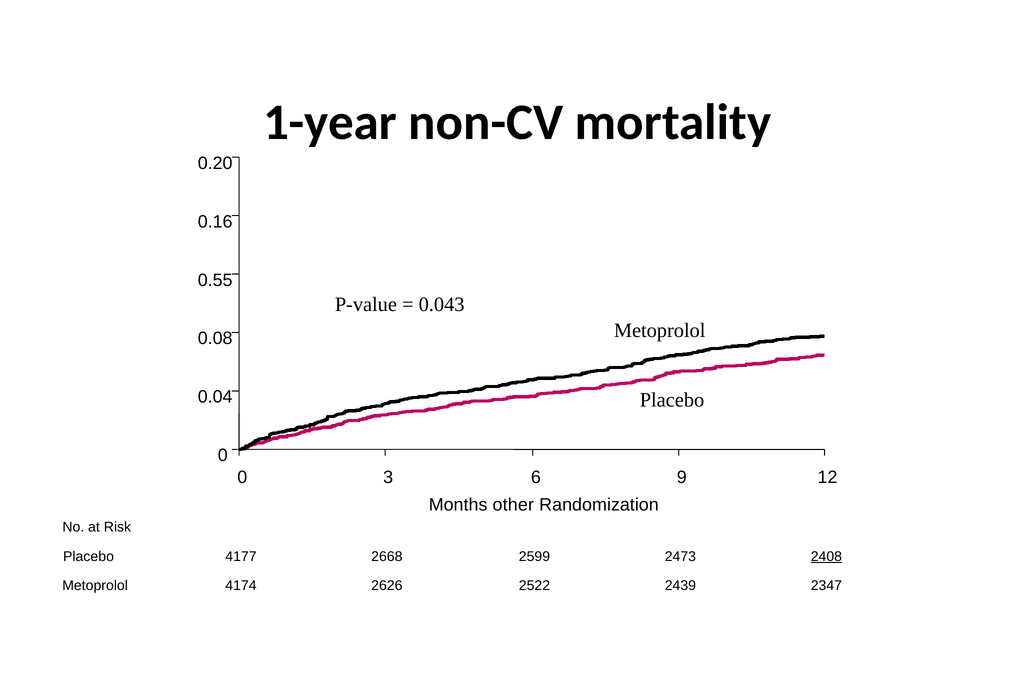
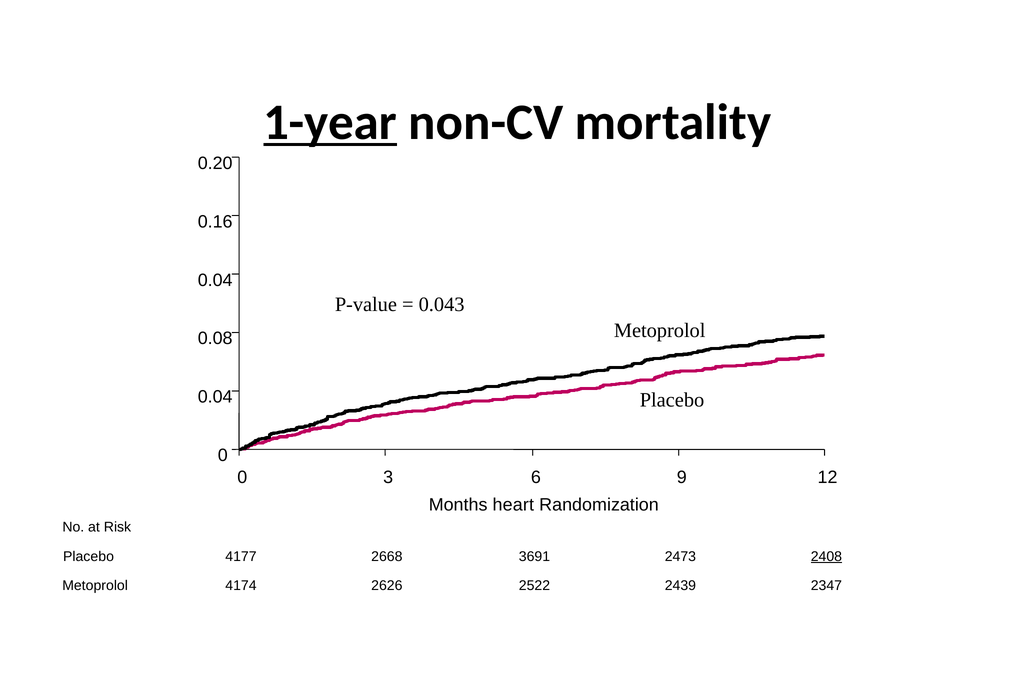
1-year underline: none -> present
0.55 at (215, 280): 0.55 -> 0.04
other: other -> heart
2599: 2599 -> 3691
